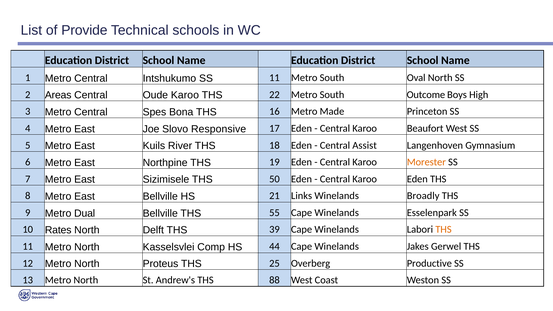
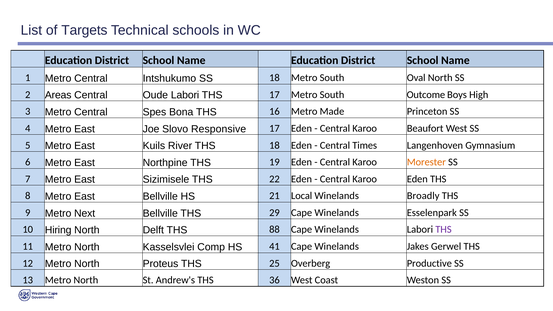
Provide: Provide -> Targets
SS 11: 11 -> 18
Oude Karoo: Karoo -> Labori
THS 22: 22 -> 17
Assist: Assist -> Times
50: 50 -> 22
Links: Links -> Local
Dual: Dual -> Next
55: 55 -> 29
Rates: Rates -> Hiring
39: 39 -> 88
THS at (443, 230) colour: orange -> purple
44: 44 -> 41
88: 88 -> 36
